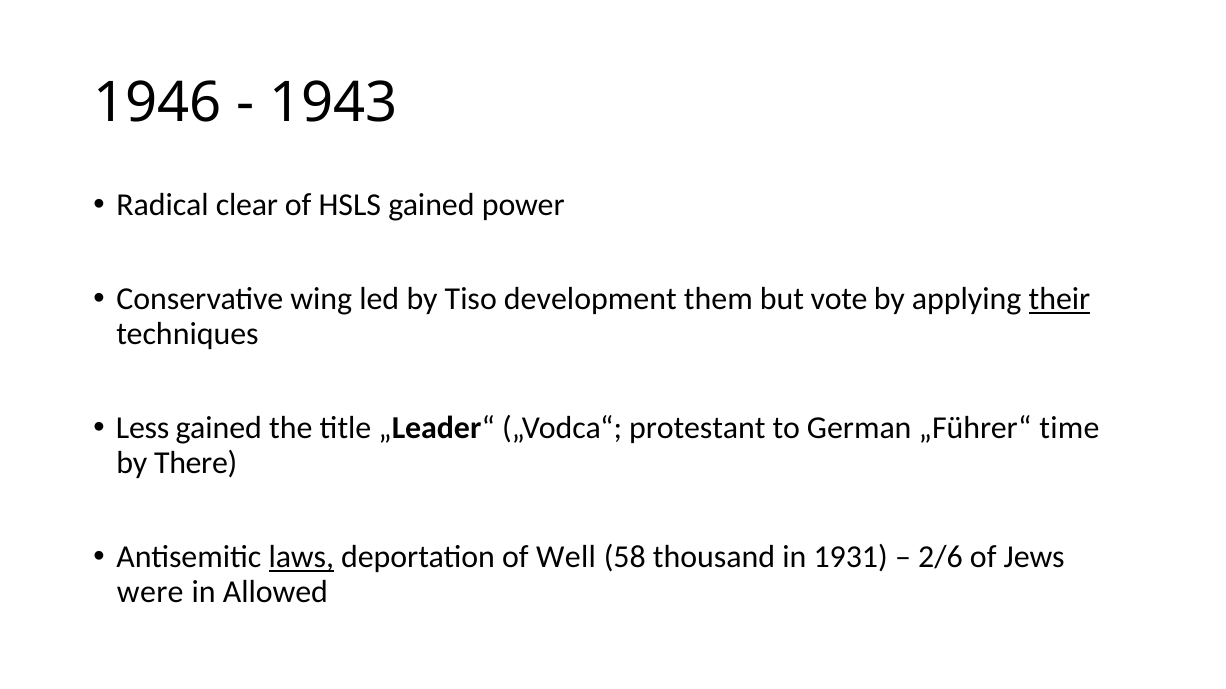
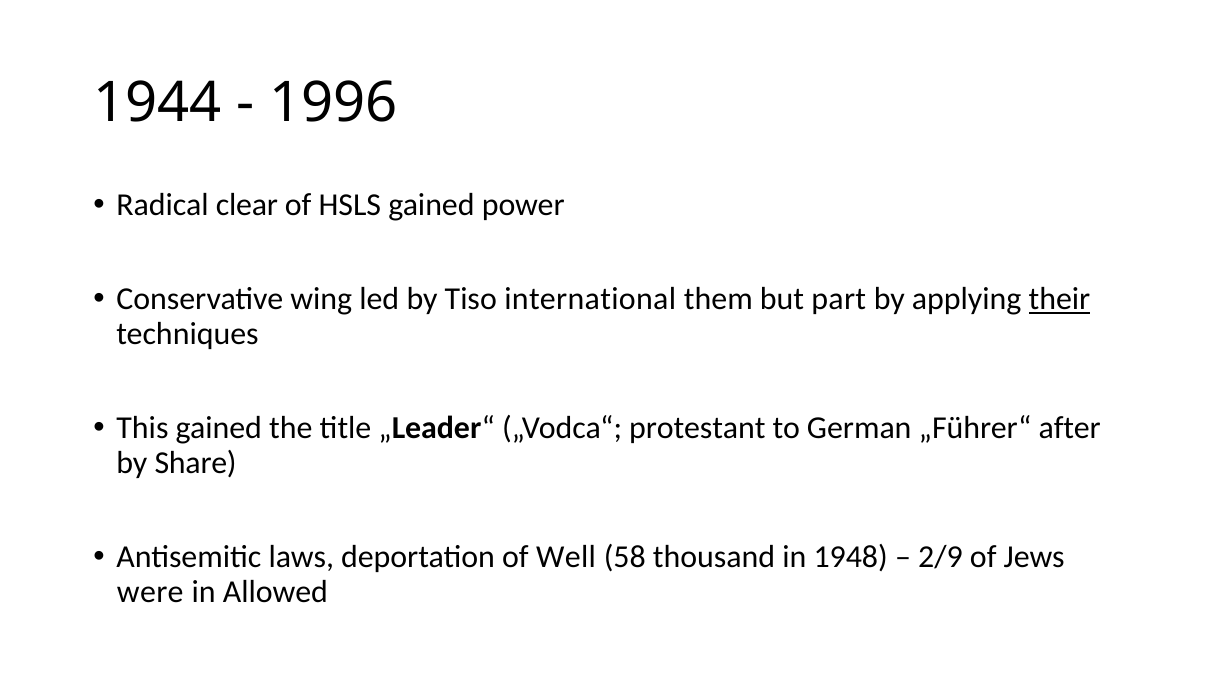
1946: 1946 -> 1944
1943: 1943 -> 1996
development: development -> international
vote: vote -> part
Less: Less -> This
time: time -> after
There: There -> Share
laws underline: present -> none
1931: 1931 -> 1948
2/6: 2/6 -> 2/9
